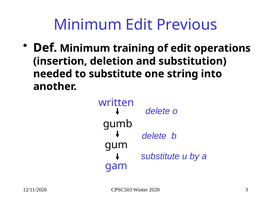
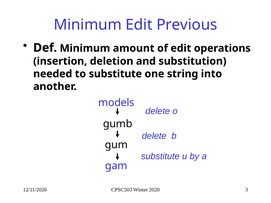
training: training -> amount
written: written -> models
